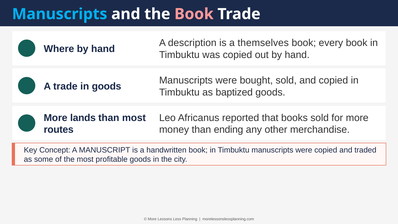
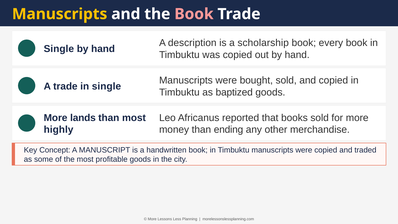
Manuscripts at (60, 14) colour: light blue -> yellow
themselves: themselves -> scholarship
Where at (59, 49): Where -> Single
in goods: goods -> single
routes: routes -> highly
